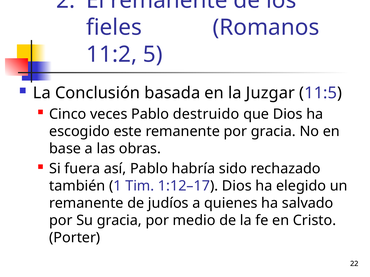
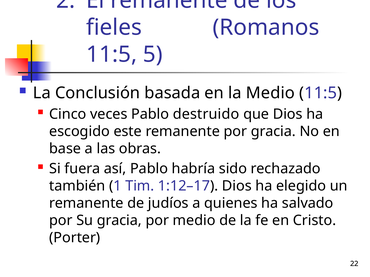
11:2 at (112, 55): 11:2 -> 11:5
la Juzgar: Juzgar -> Medio
